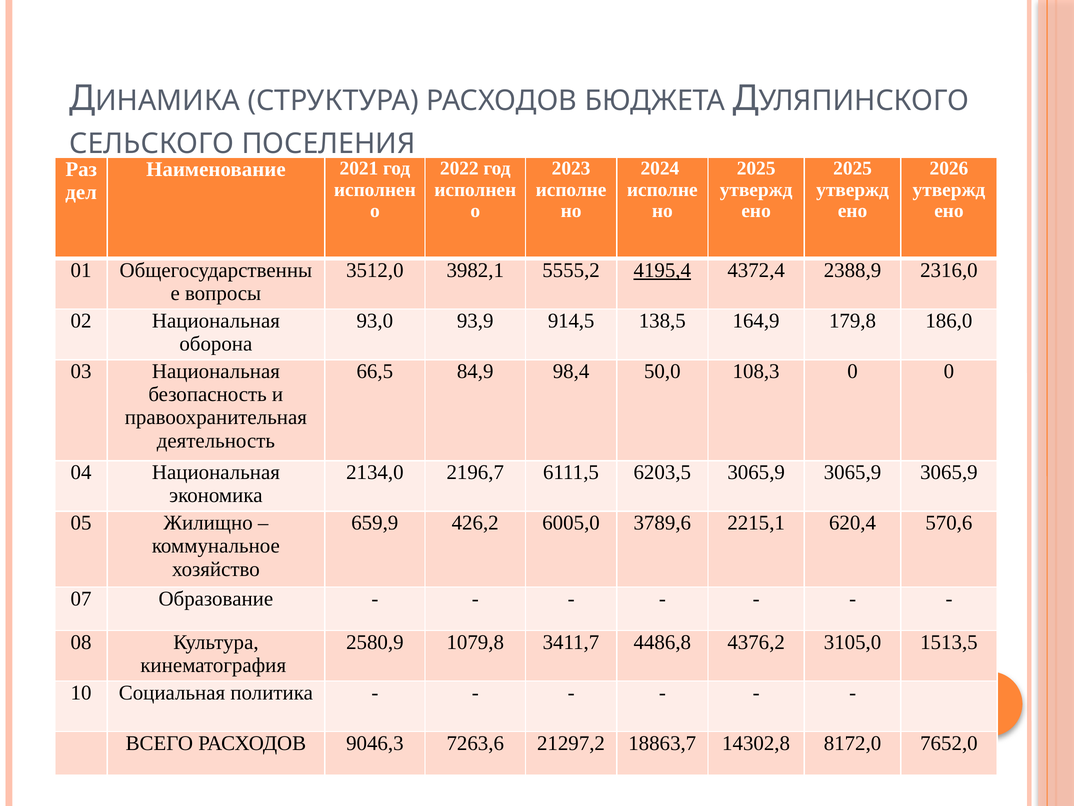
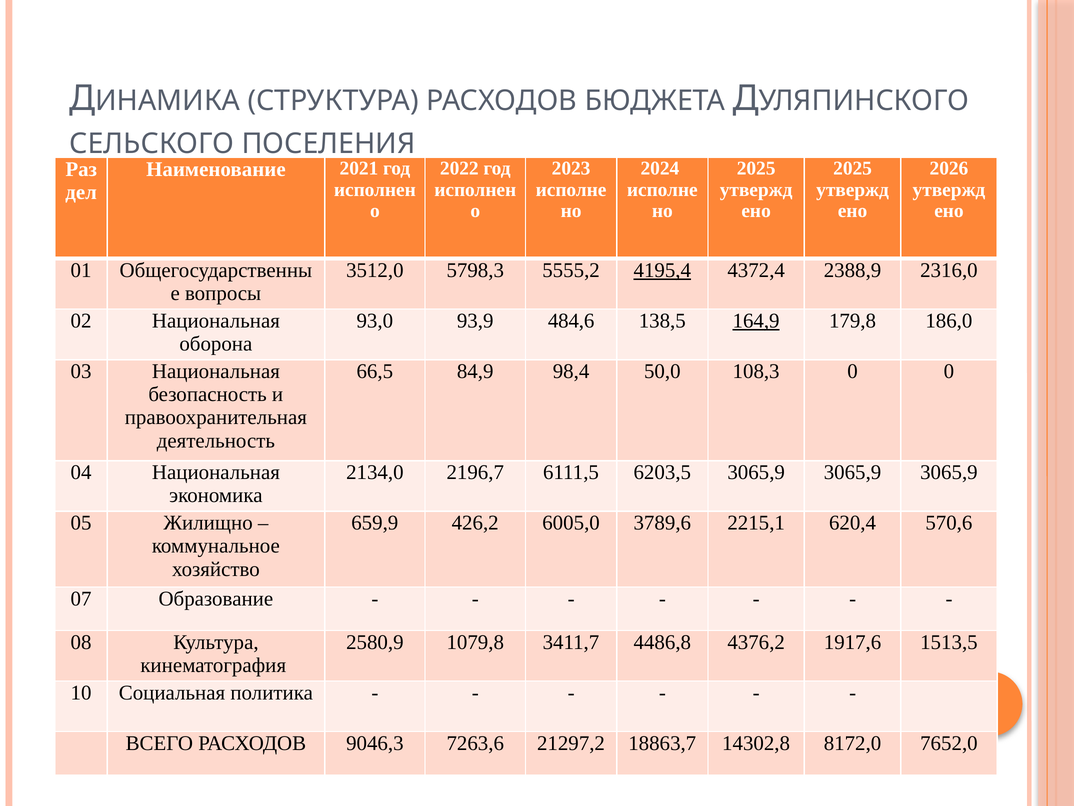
3982,1: 3982,1 -> 5798,3
914,5: 914,5 -> 484,6
164,9 underline: none -> present
3105,0: 3105,0 -> 1917,6
